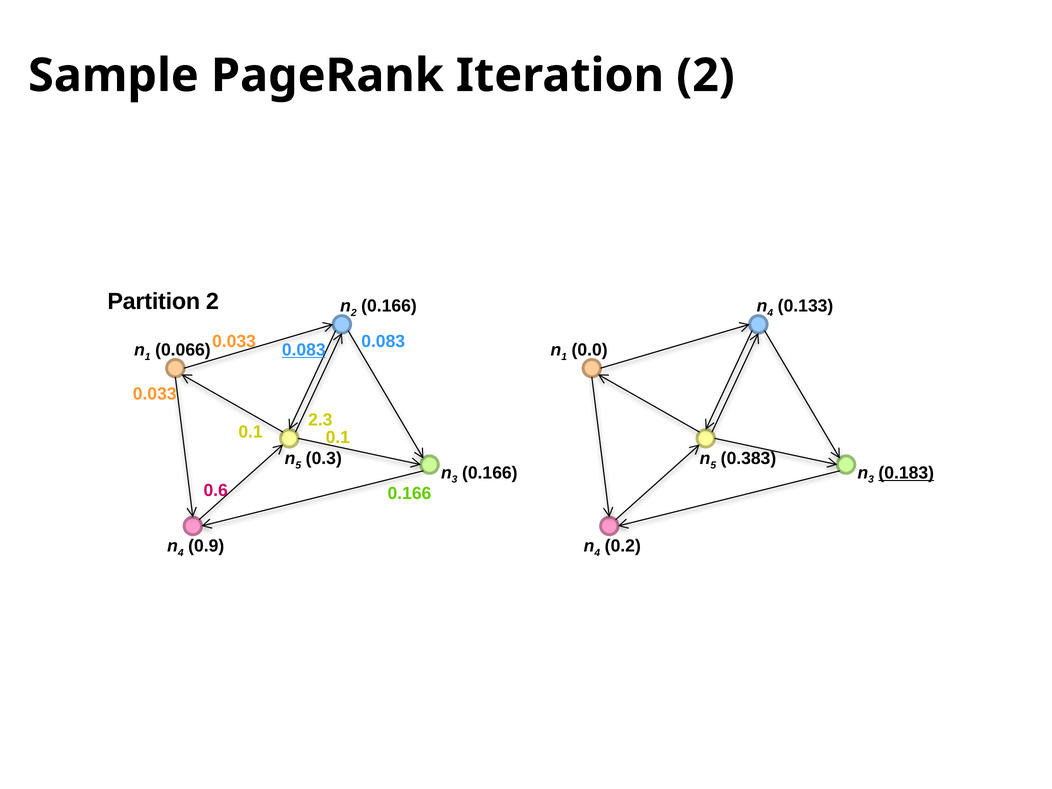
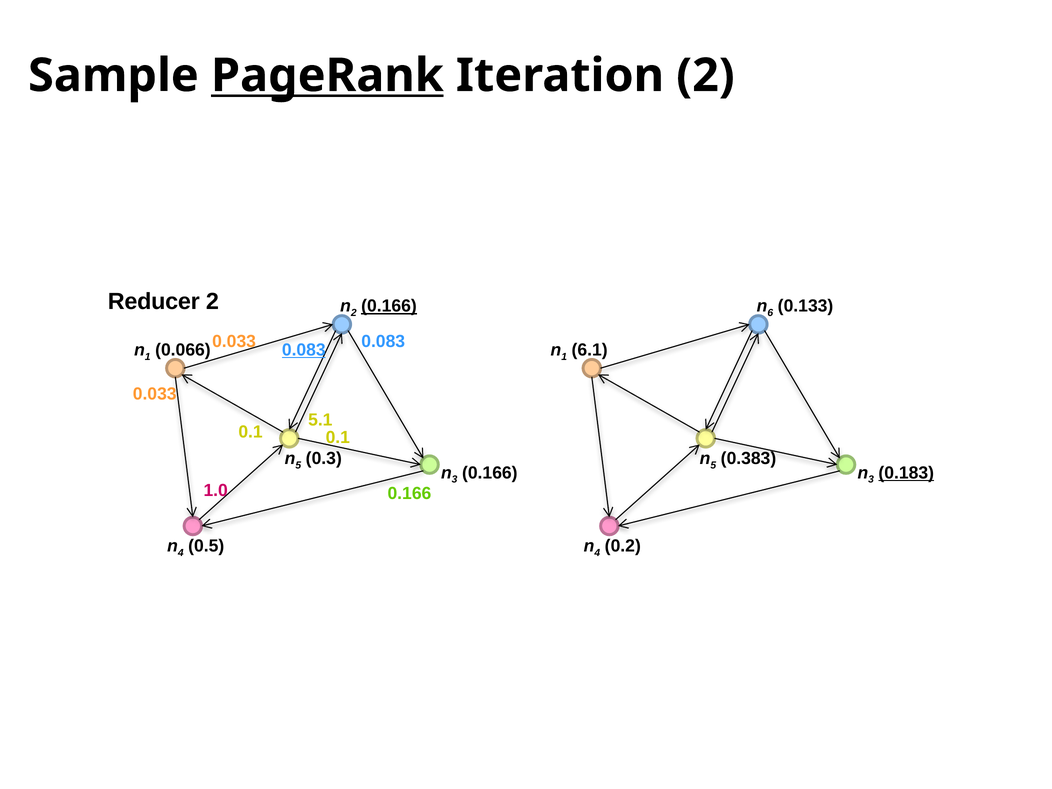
PageRank underline: none -> present
Partition: Partition -> Reducer
0.166 at (389, 306) underline: none -> present
4 at (770, 313): 4 -> 6
0.0: 0.0 -> 6.1
2.3: 2.3 -> 5.1
0.6: 0.6 -> 1.0
0.9: 0.9 -> 0.5
